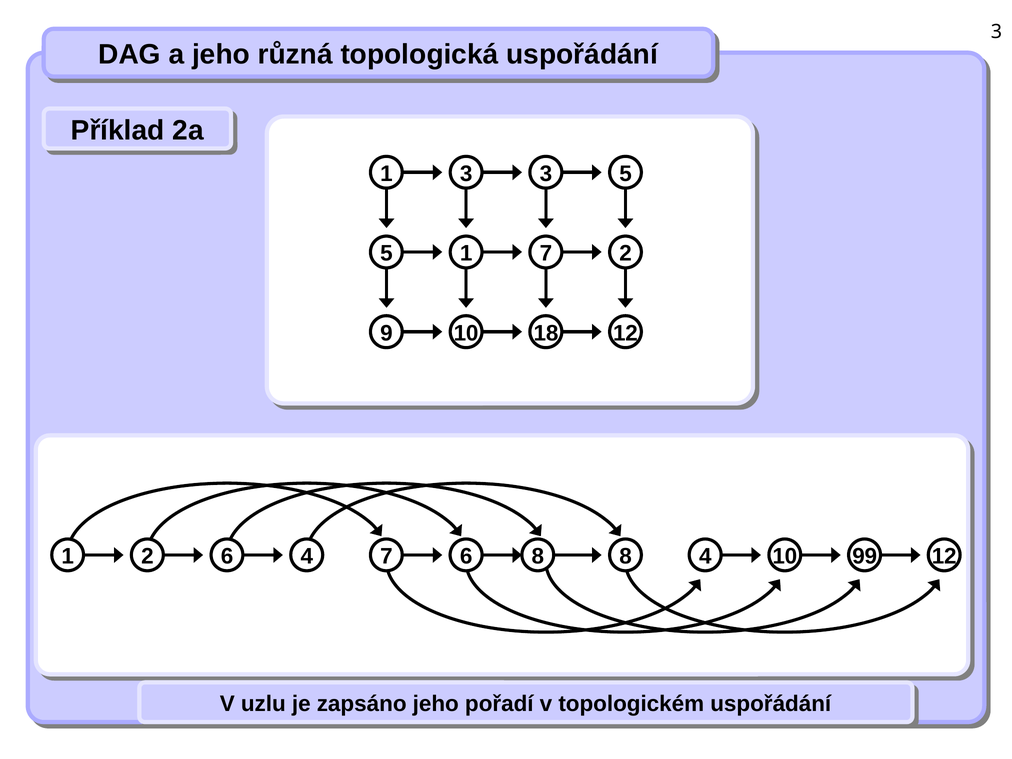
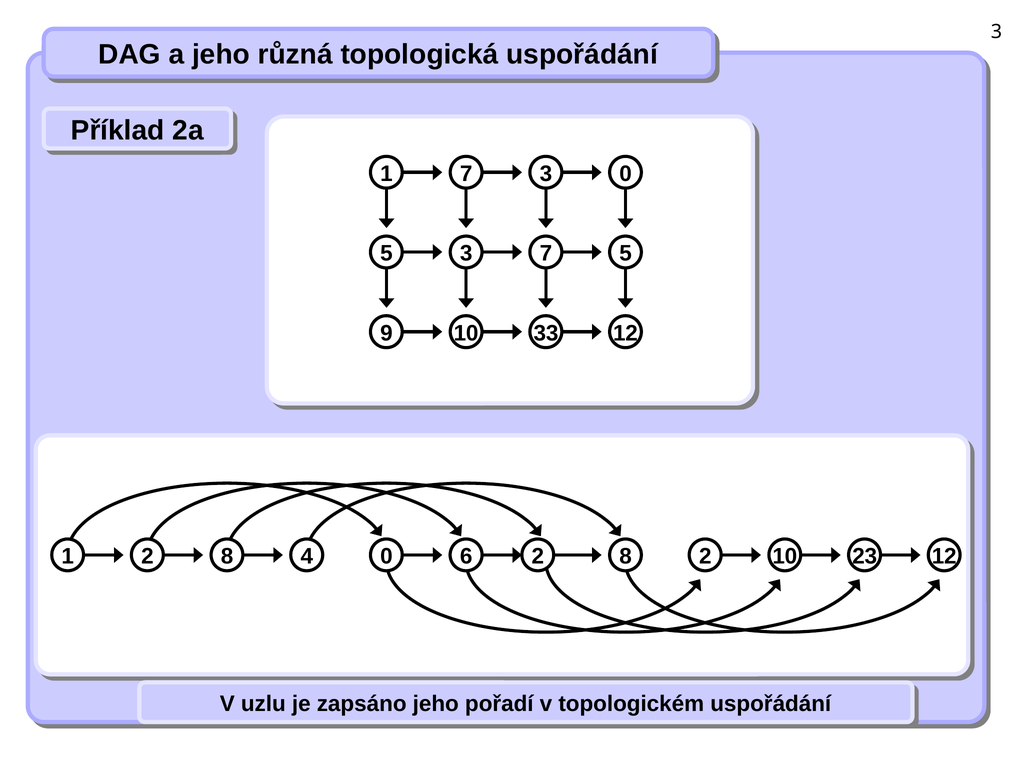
1 3: 3 -> 7
3 5: 5 -> 0
5 1: 1 -> 3
7 2: 2 -> 5
18: 18 -> 33
1 2 6: 6 -> 8
4 7: 7 -> 0
6 8: 8 -> 2
8 4: 4 -> 2
99: 99 -> 23
